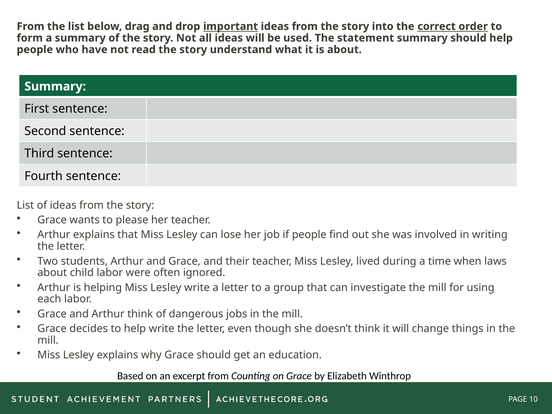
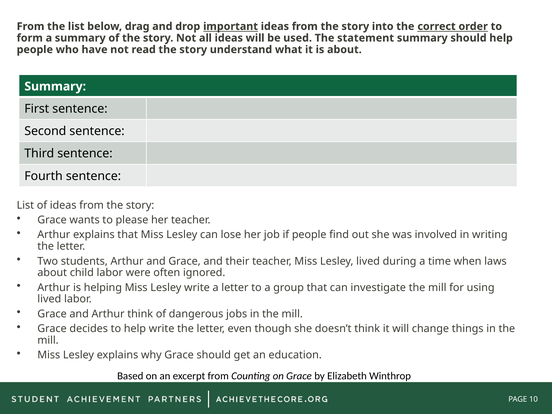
each at (49, 299): each -> lived
